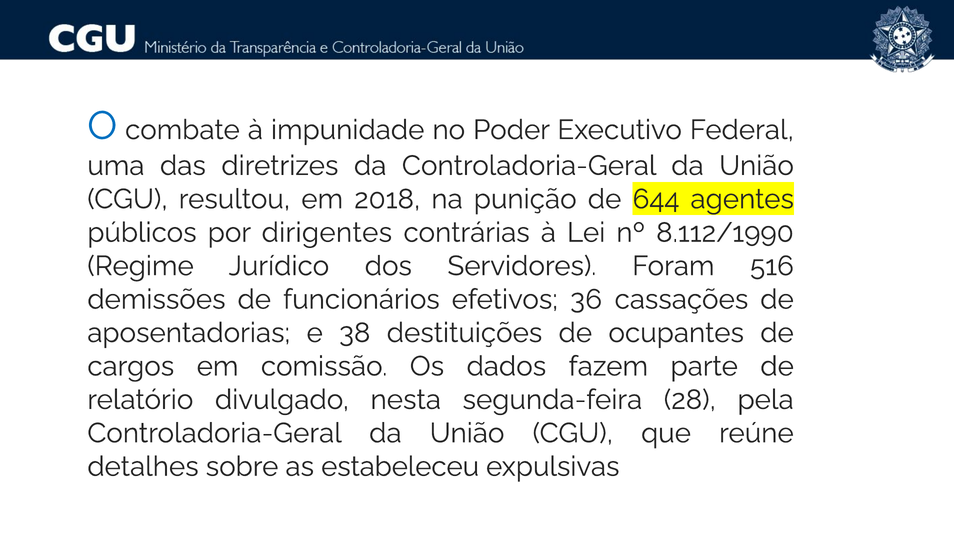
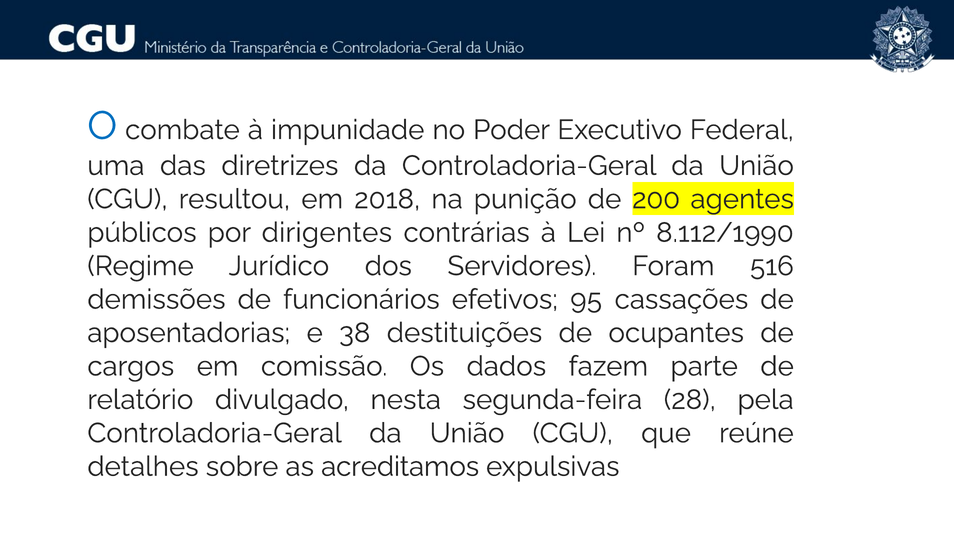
644: 644 -> 200
36: 36 -> 95
estabeleceu: estabeleceu -> acreditamos
